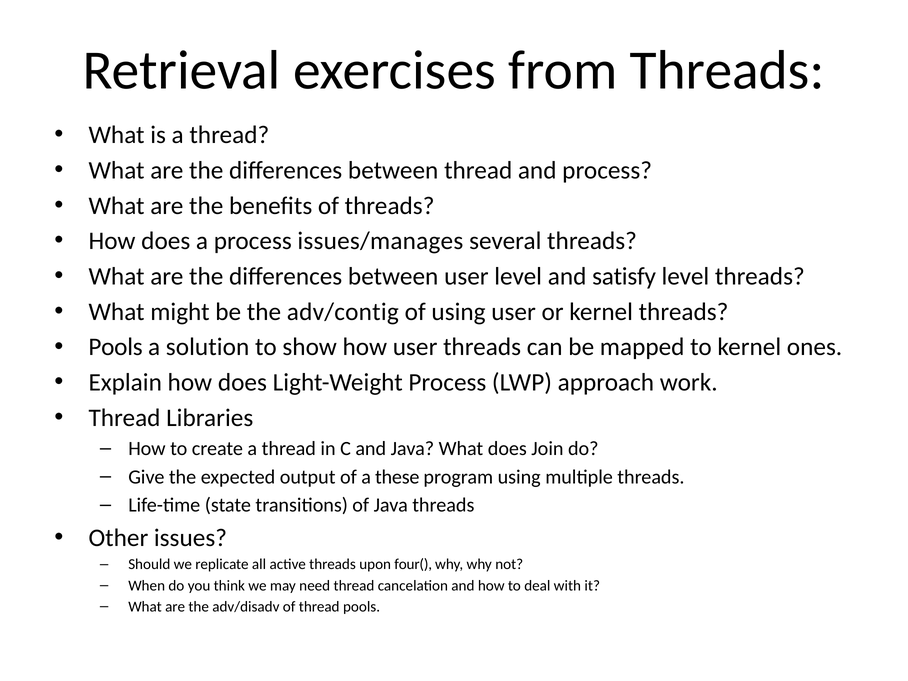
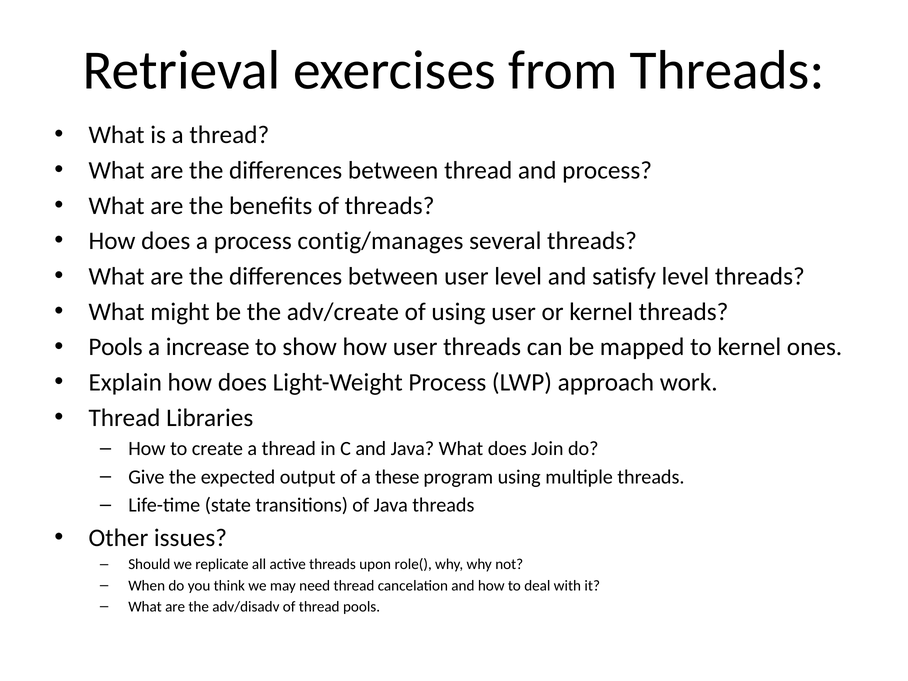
issues/manages: issues/manages -> contig/manages
adv/contig: adv/contig -> adv/create
solution: solution -> increase
four(: four( -> role(
